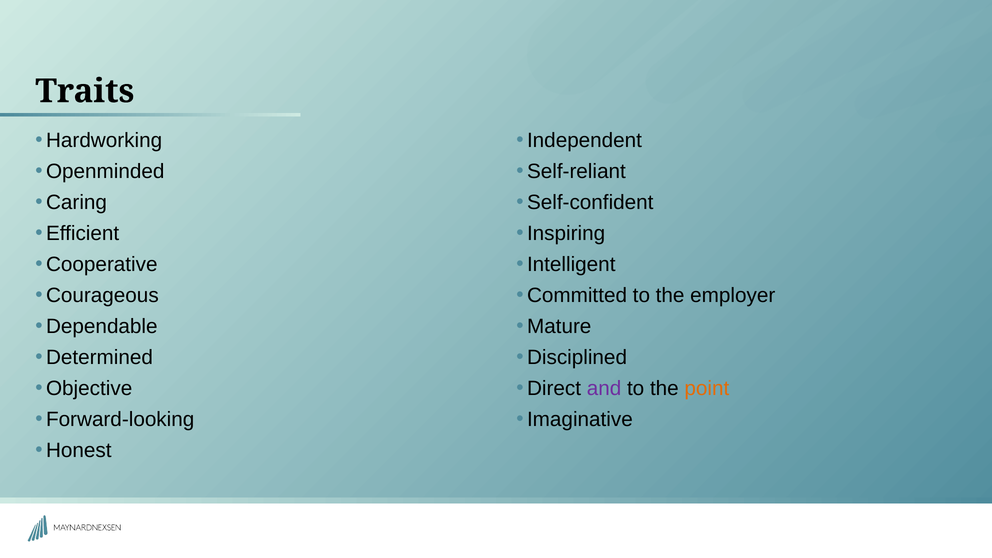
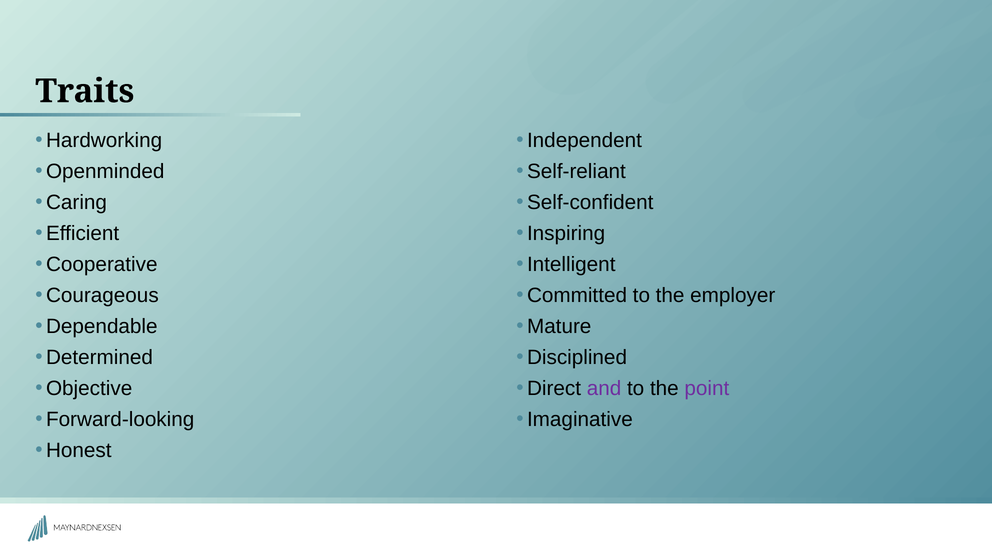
point colour: orange -> purple
